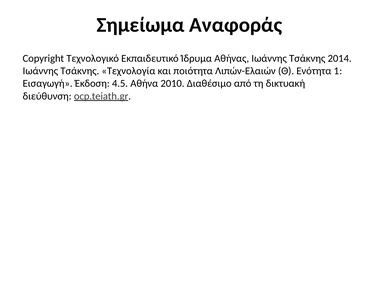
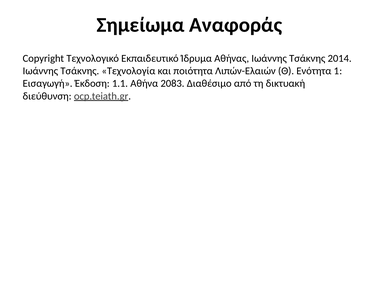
4.5: 4.5 -> 1.1
2010: 2010 -> 2083
